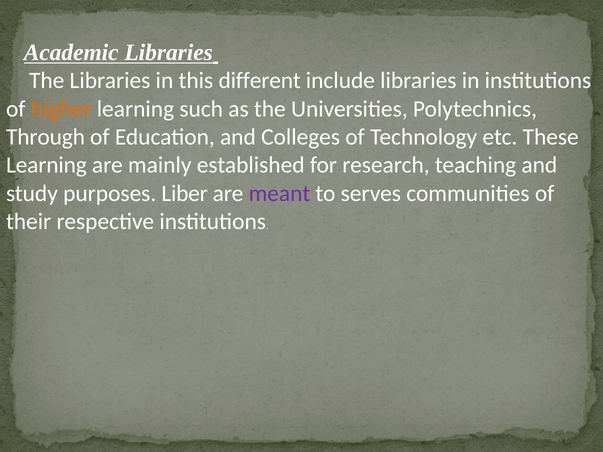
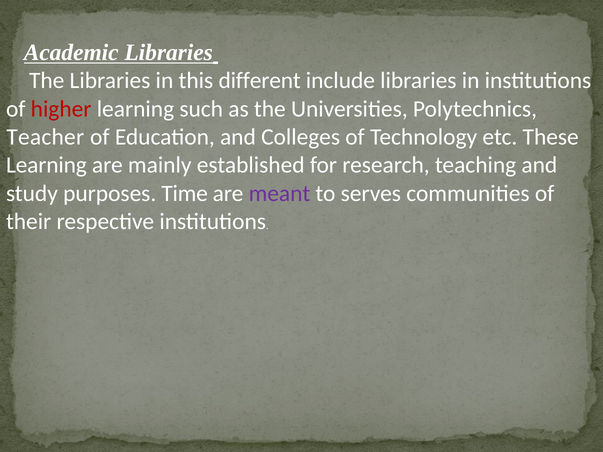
higher colour: orange -> red
Through: Through -> Teacher
Liber: Liber -> Time
